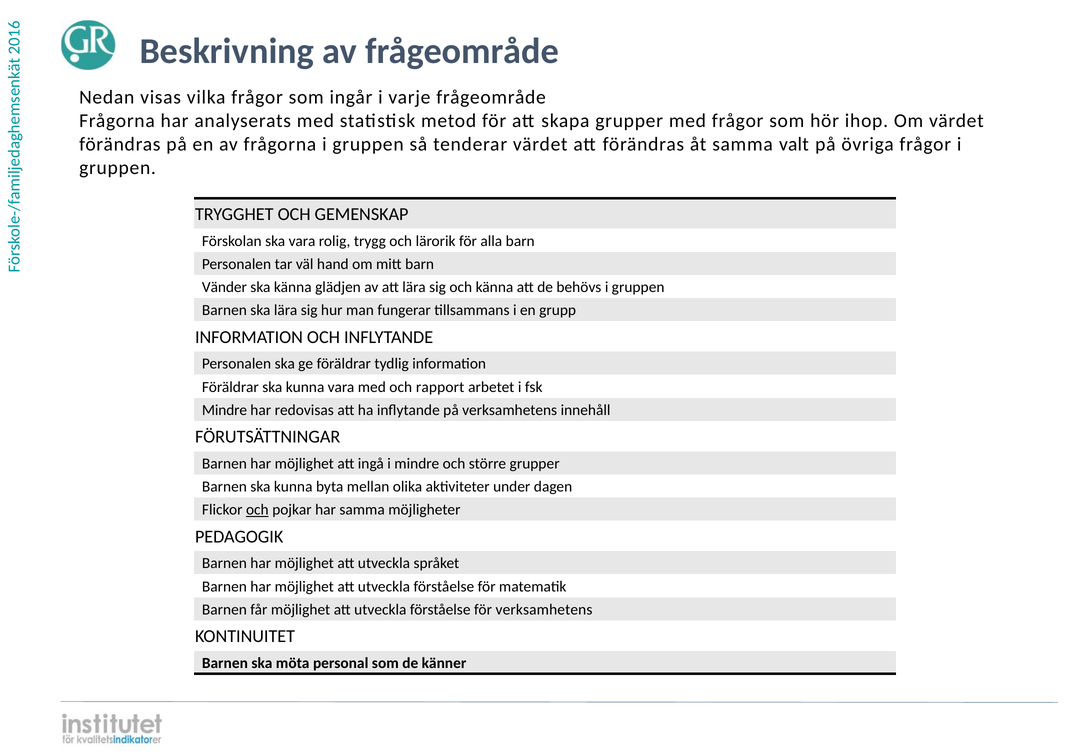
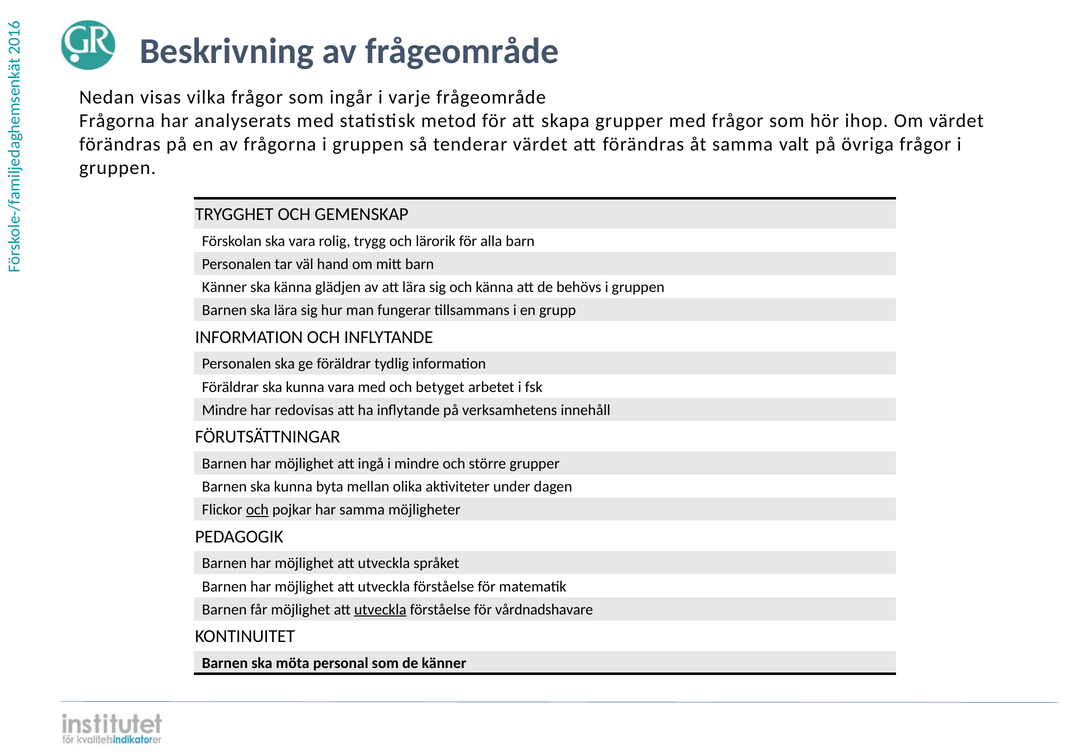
Vänder at (224, 287): Vänder -> Känner
rapport: rapport -> betyget
utveckla at (380, 609) underline: none -> present
för verksamhetens: verksamhetens -> vårdnadshavare
